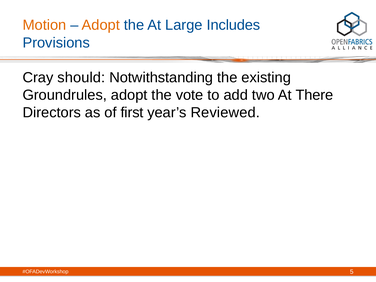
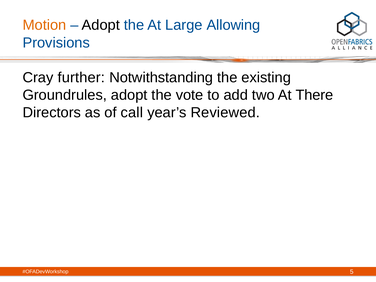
Adopt at (101, 25) colour: orange -> black
Includes: Includes -> Allowing
should: should -> further
first: first -> call
